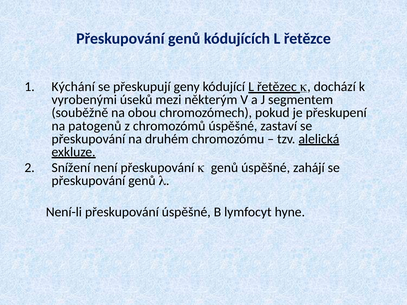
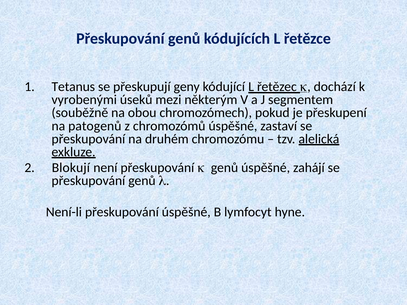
Kýchání: Kýchání -> Tetanus
Snížení: Snížení -> Blokují
